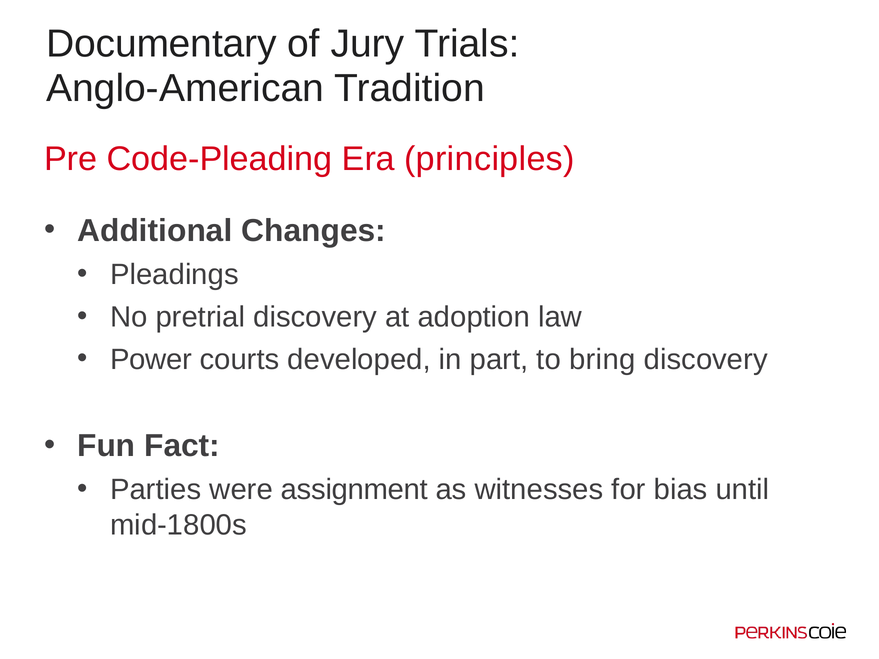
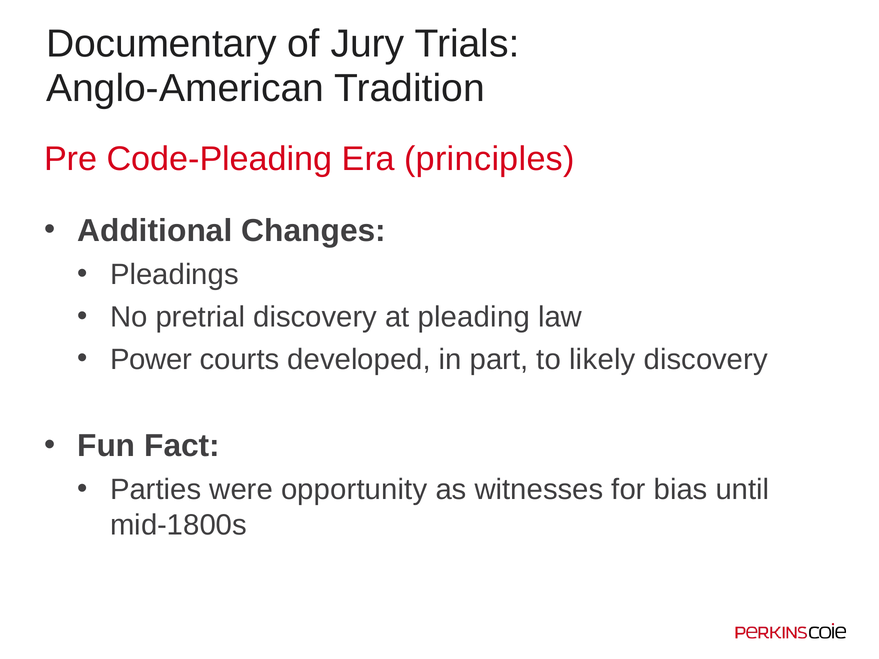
adoption: adoption -> pleading
bring: bring -> likely
assignment: assignment -> opportunity
